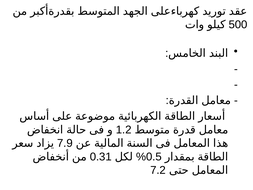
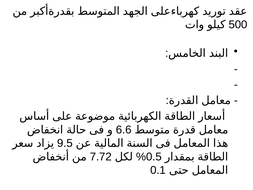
1.2: 1.2 -> 6.6
7.9: 7.9 -> 9.5
0.31: 0.31 -> 7.72
7.2: 7.2 -> 0.1
